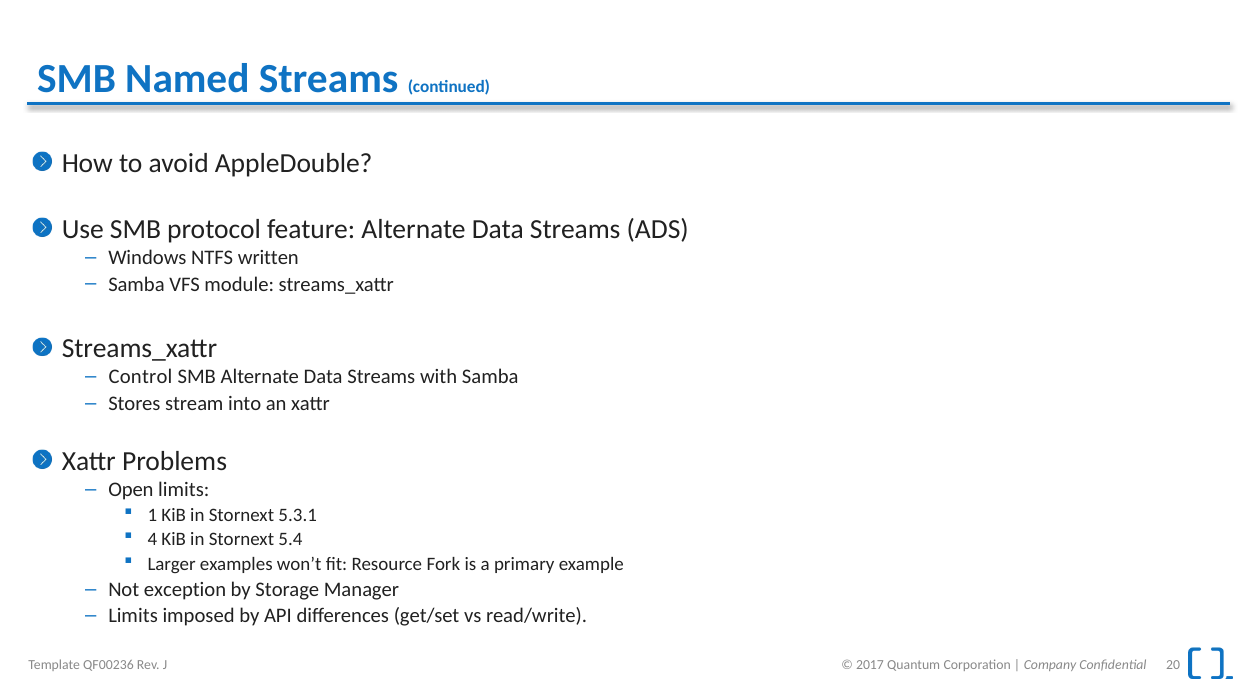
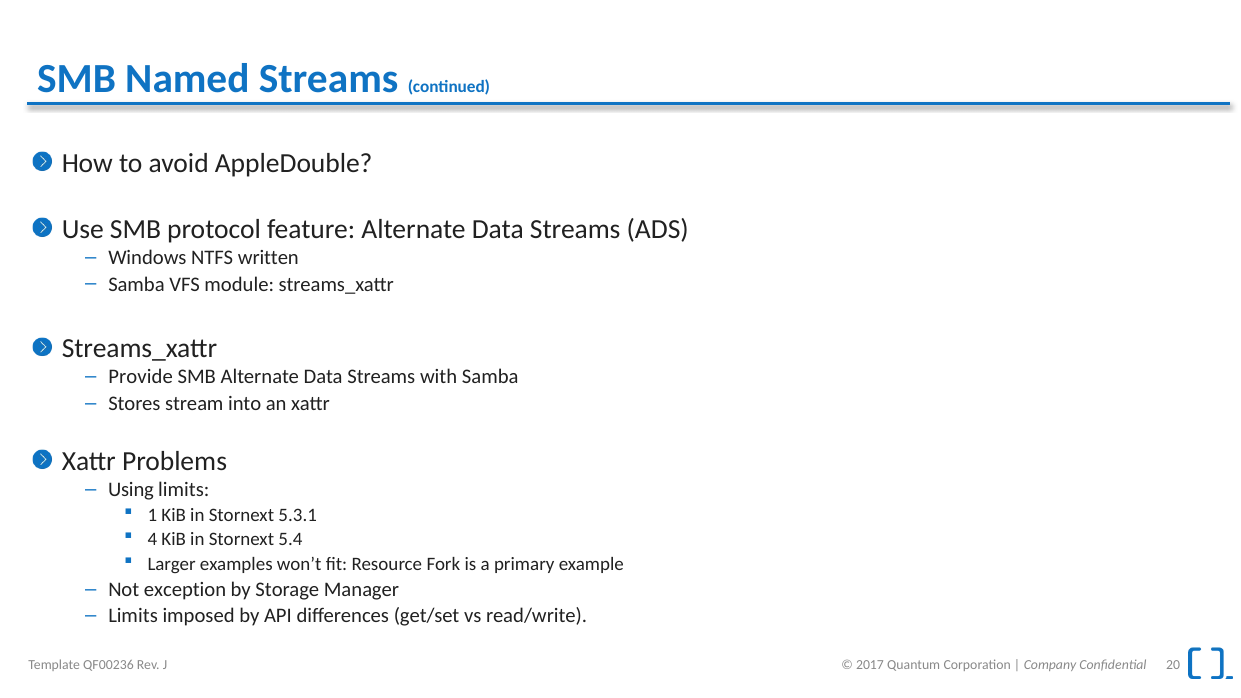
Control: Control -> Provide
Open: Open -> Using
